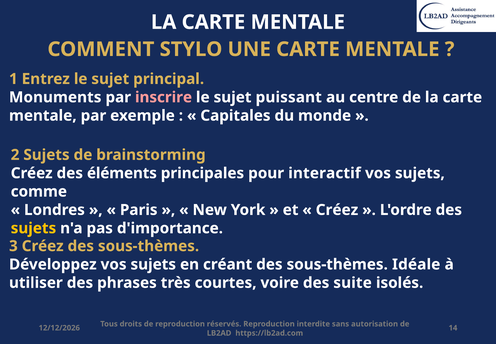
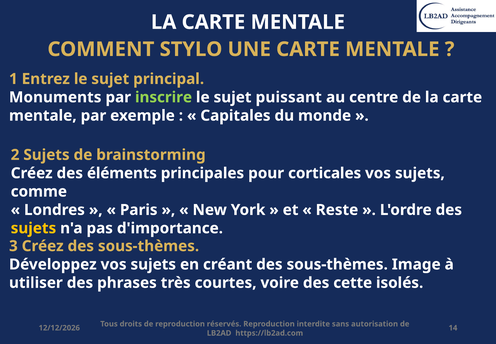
inscrire colour: pink -> light green
interactif: interactif -> corticales
Créez at (337, 210): Créez -> Reste
Idéale: Idéale -> Image
suite: suite -> cette
